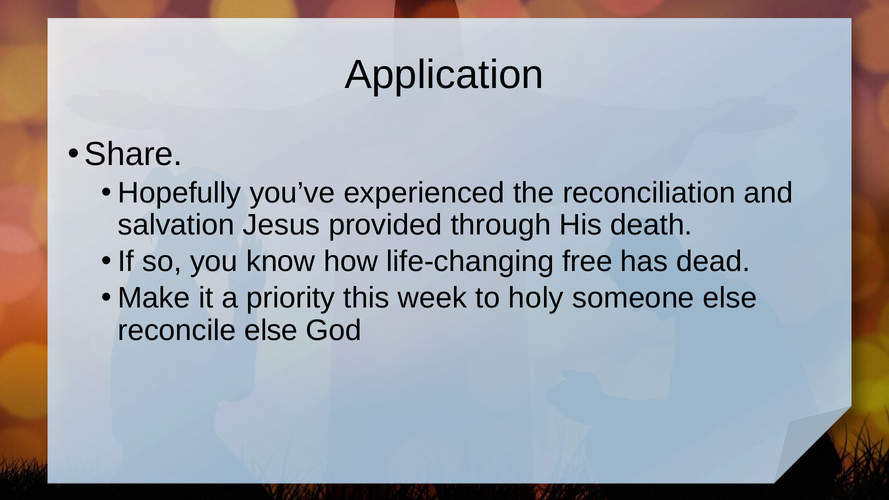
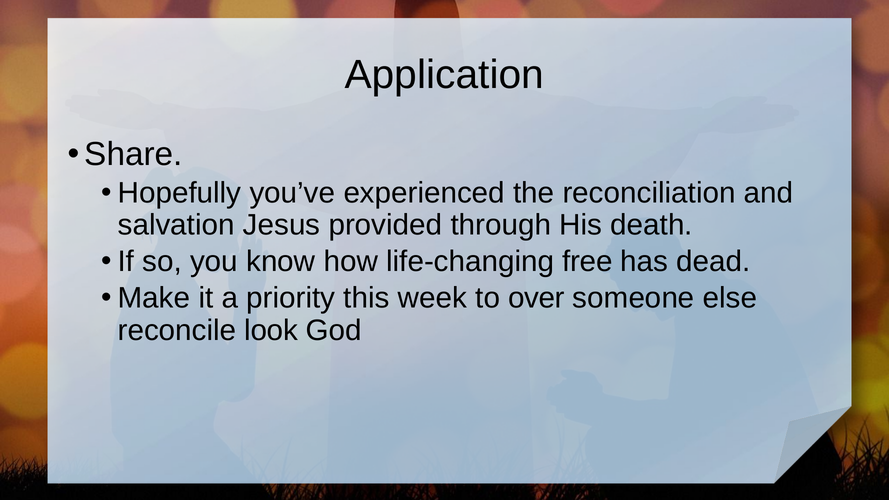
holy: holy -> over
reconcile else: else -> look
